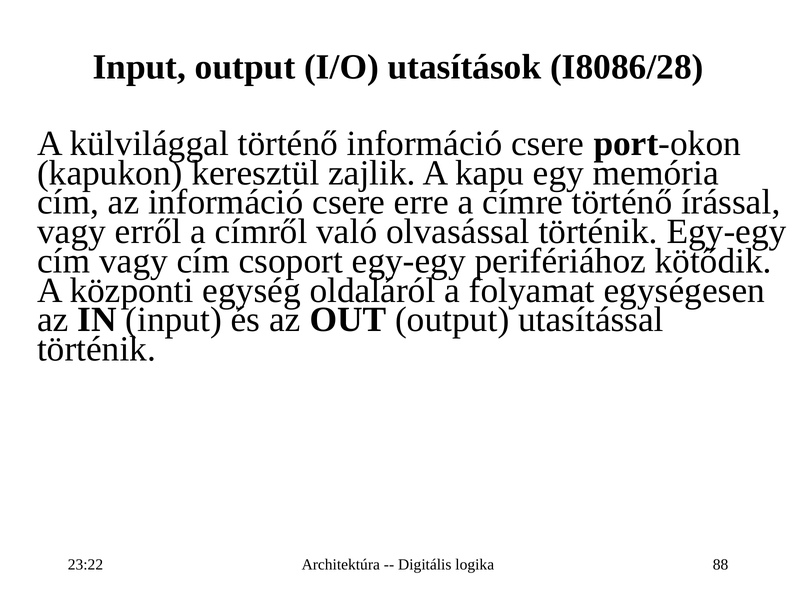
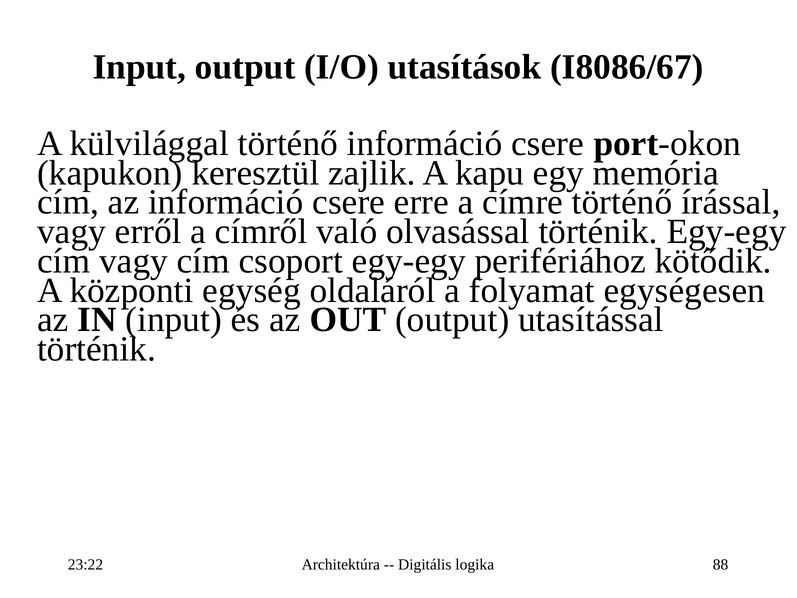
I8086/28: I8086/28 -> I8086/67
